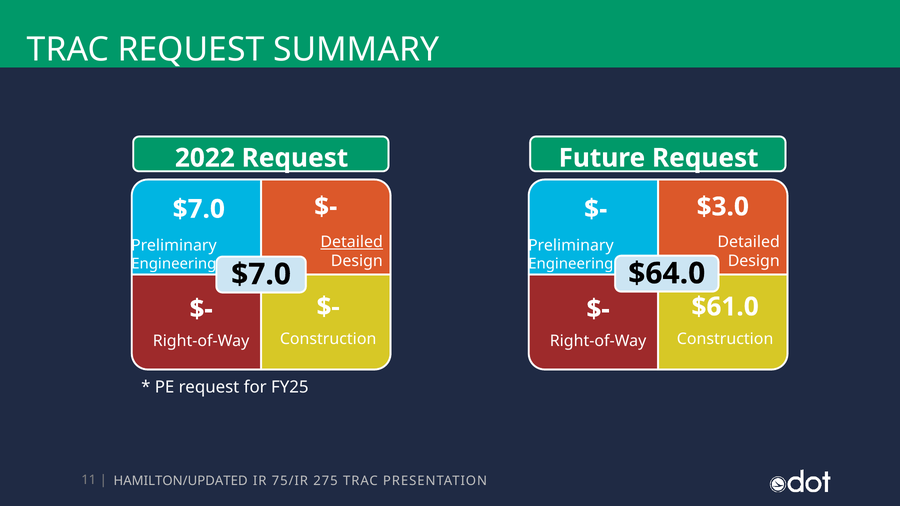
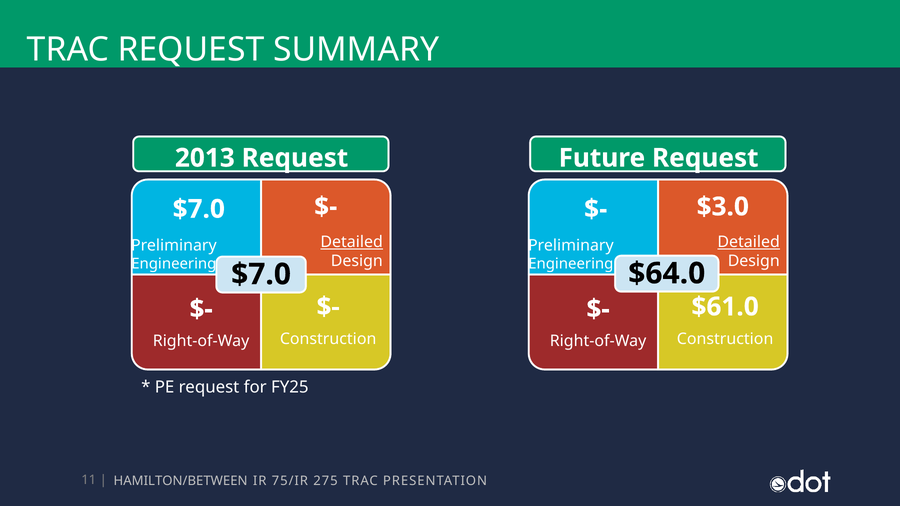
2022: 2022 -> 2013
Detailed at (749, 242) underline: none -> present
HAMILTON/UPDATED: HAMILTON/UPDATED -> HAMILTON/BETWEEN
